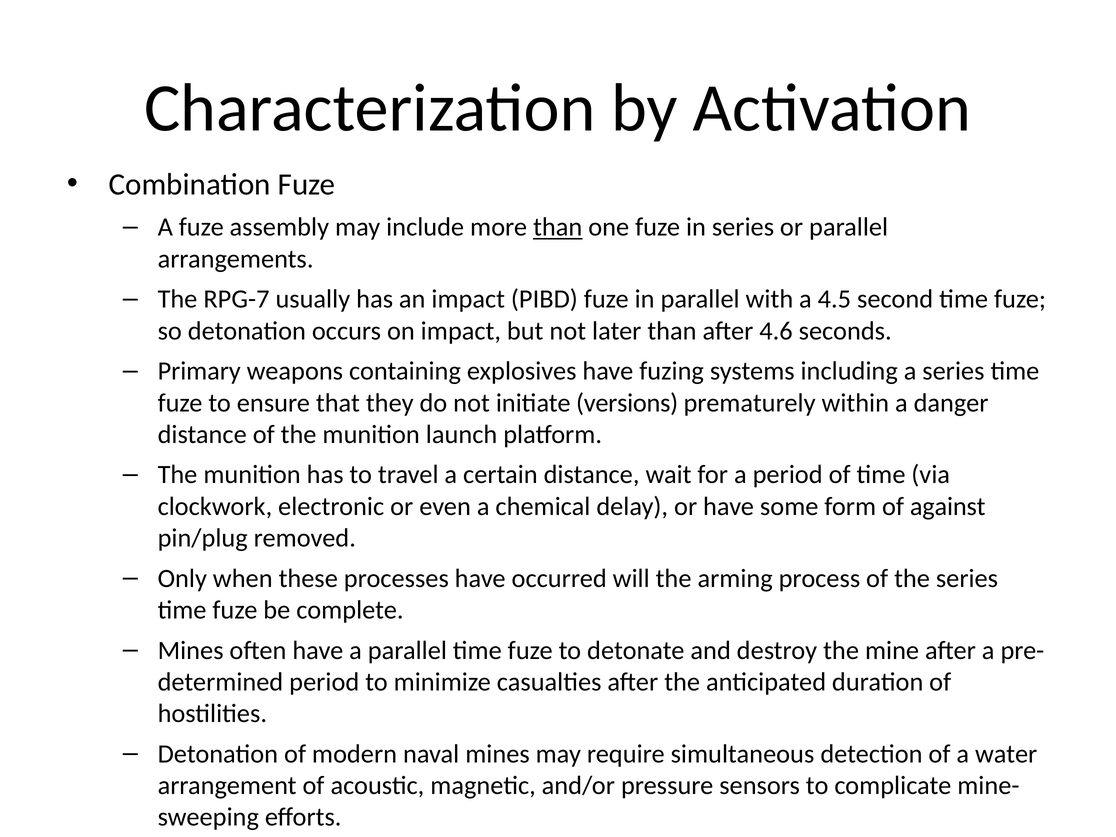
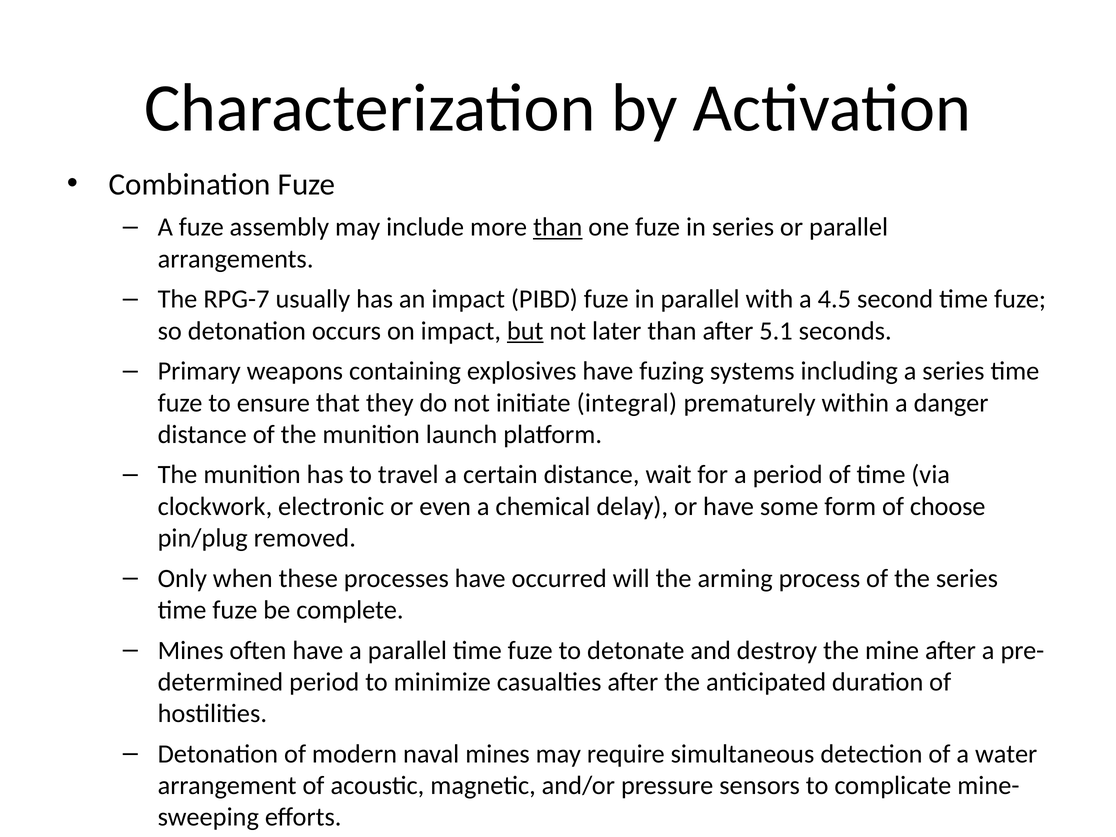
but underline: none -> present
4.6: 4.6 -> 5.1
versions: versions -> integral
against: against -> choose
